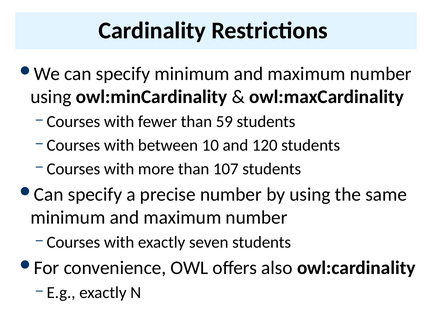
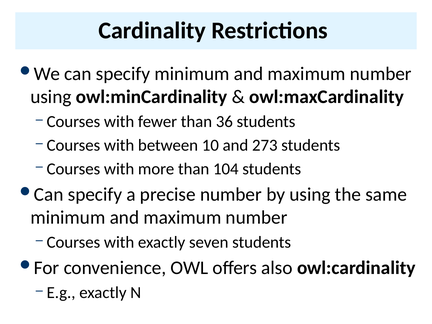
59: 59 -> 36
120: 120 -> 273
107: 107 -> 104
